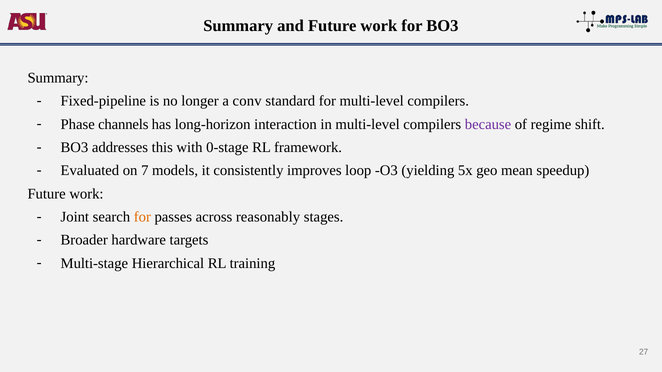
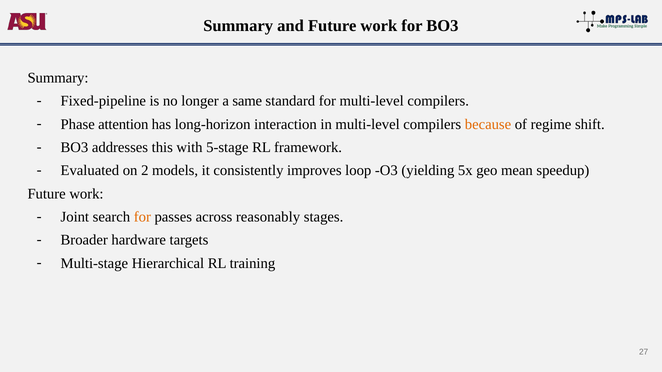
conv: conv -> same
channels: channels -> attention
because colour: purple -> orange
0-stage: 0-stage -> 5-stage
7: 7 -> 2
